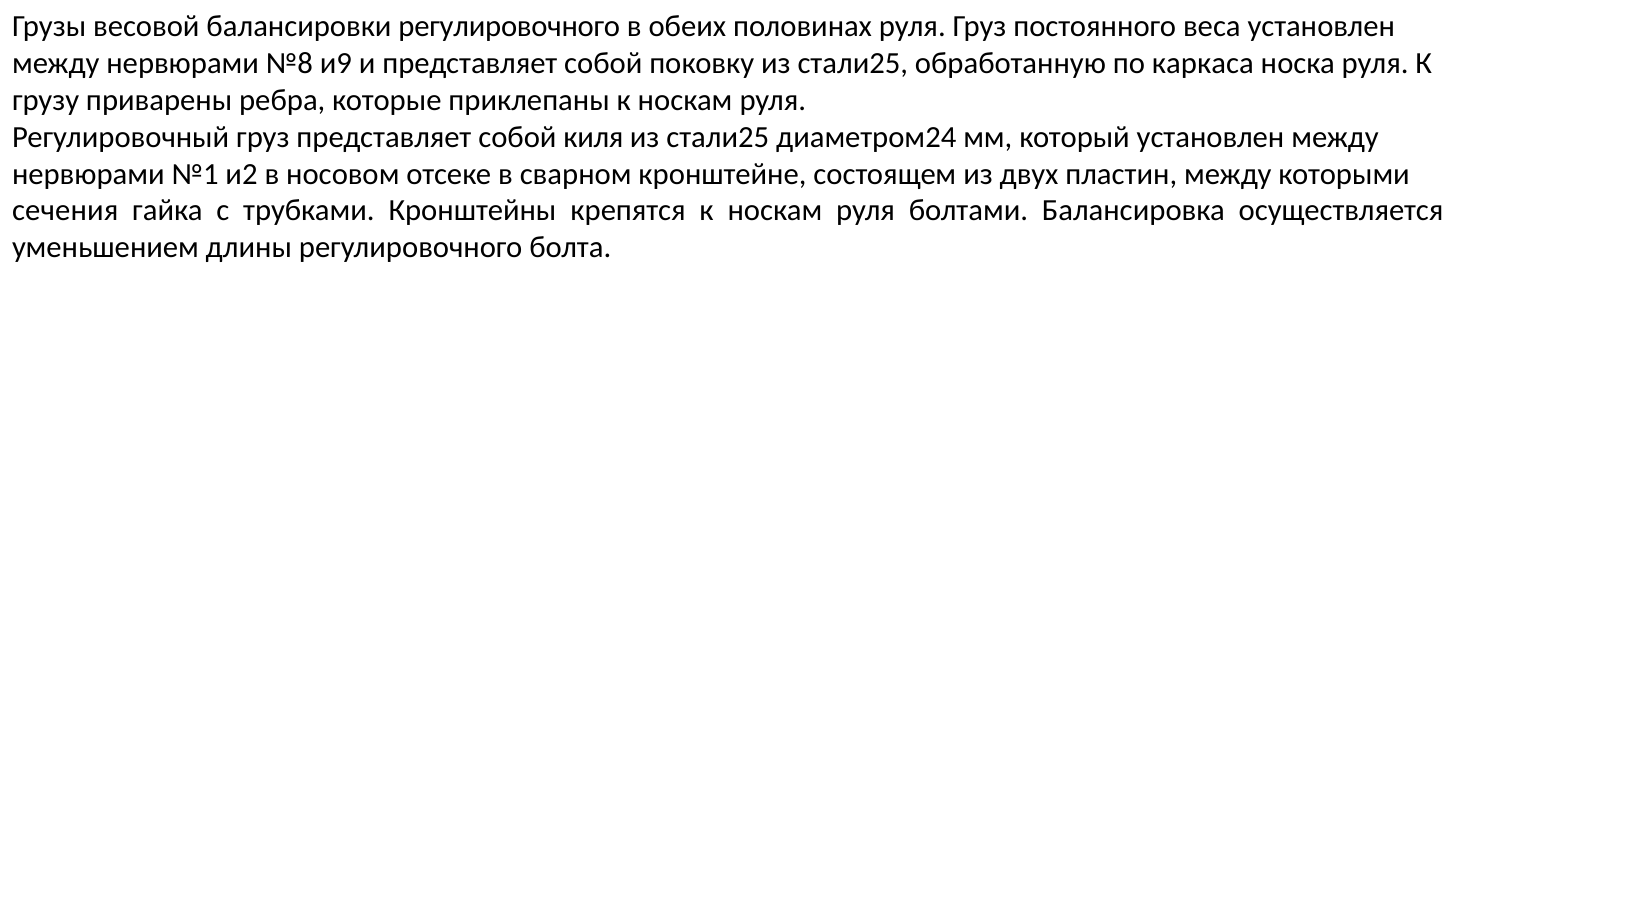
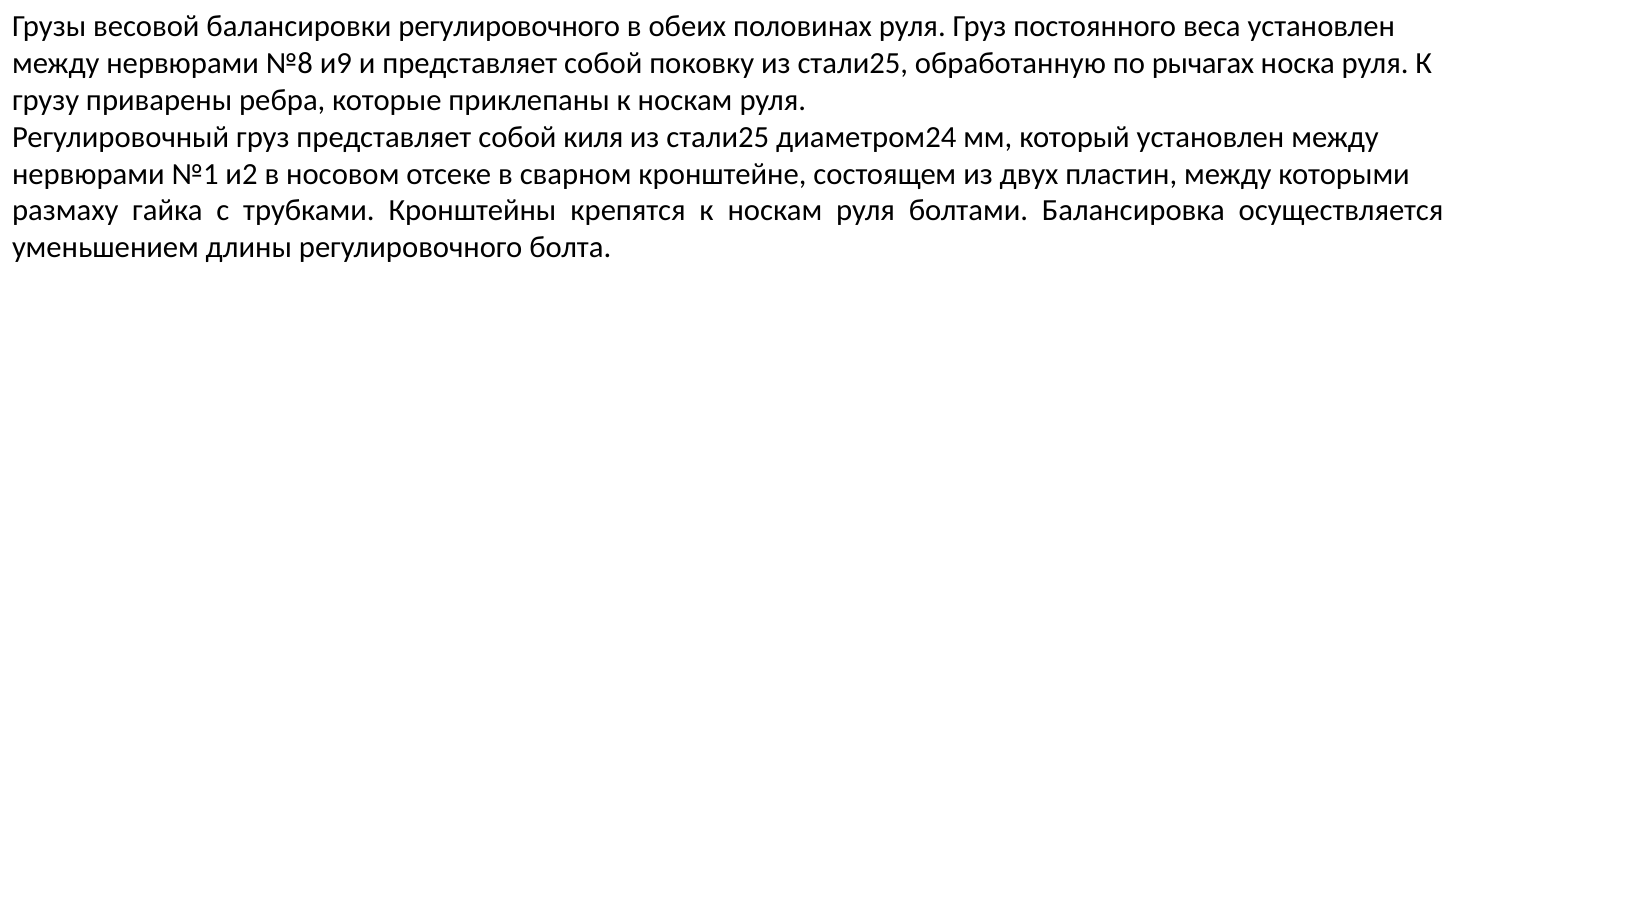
каркаса: каркаса -> рычагах
сечения: сечения -> размаху
